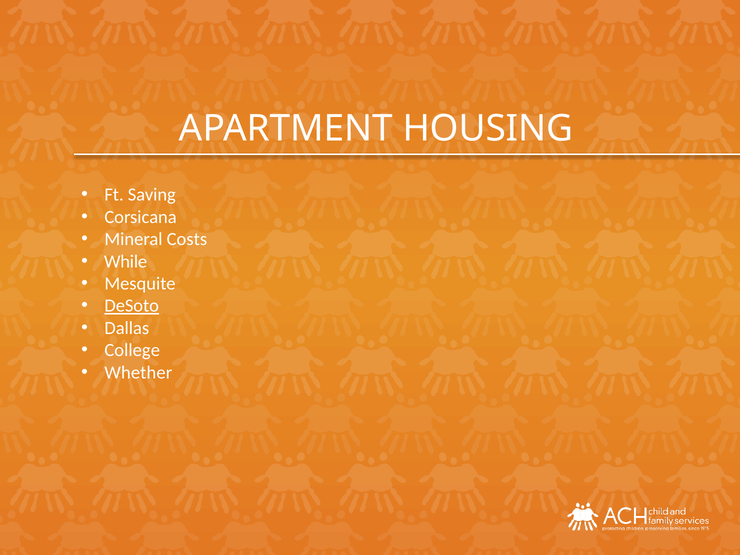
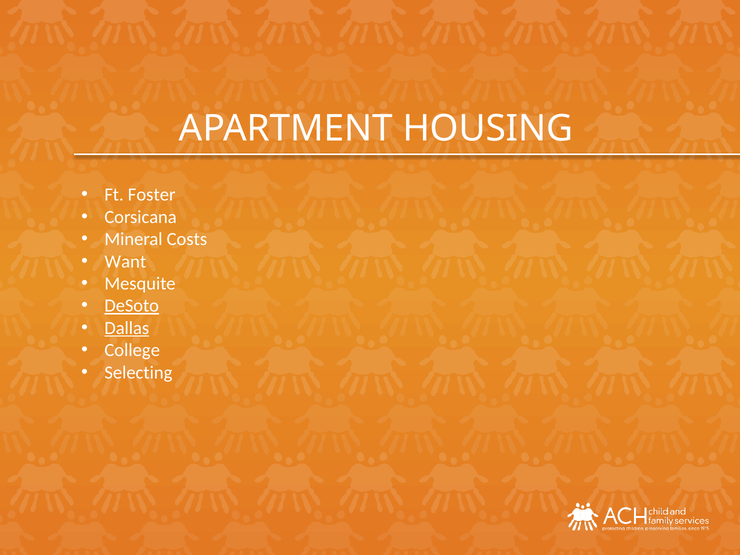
Saving: Saving -> Foster
While: While -> Want
Dallas underline: none -> present
Whether: Whether -> Selecting
